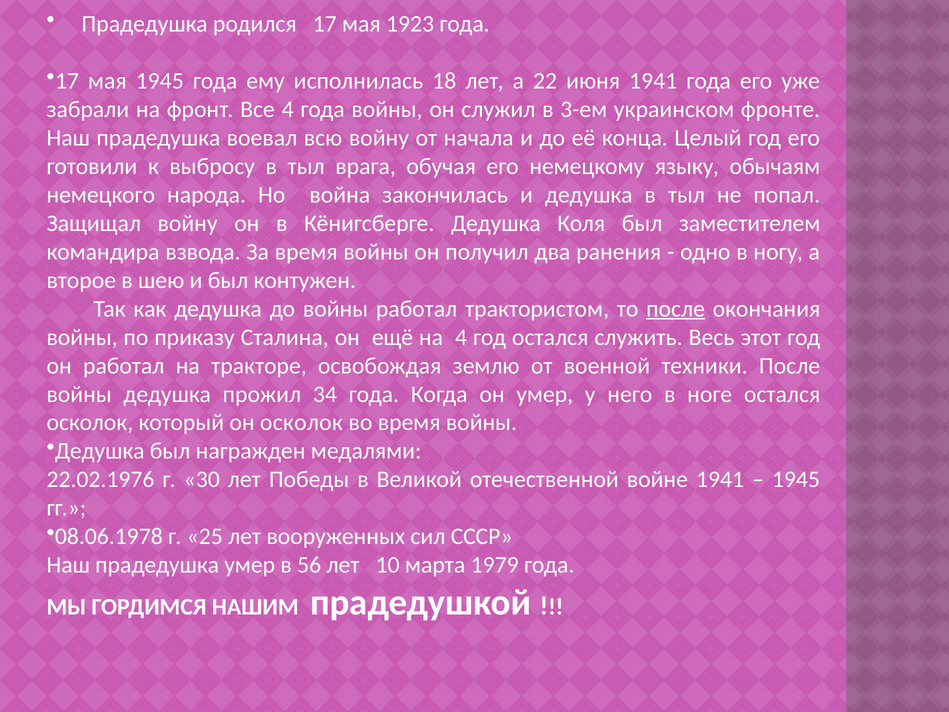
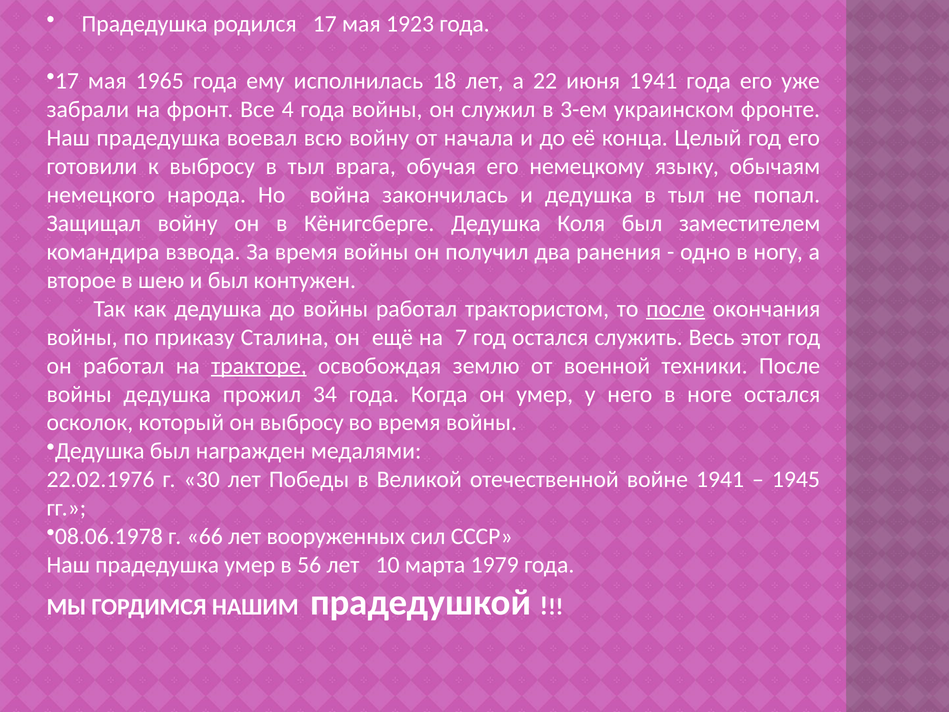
мая 1945: 1945 -> 1965
на 4: 4 -> 7
тракторе underline: none -> present
он осколок: осколок -> выбросу
25: 25 -> 66
